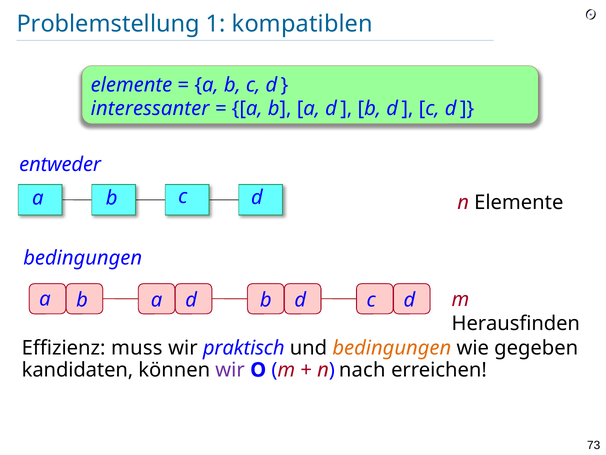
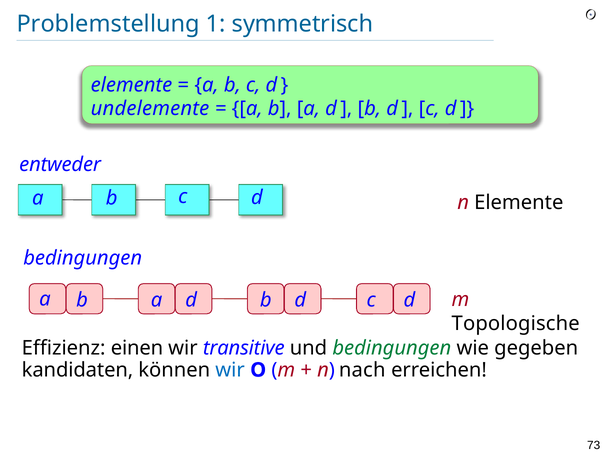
kompatiblen: kompatiblen -> symmetrisch
interessanter: interessanter -> undelemente
Herausfinden: Herausfinden -> Topologische
muss: muss -> einen
praktisch: praktisch -> transitive
bedingungen at (392, 348) colour: orange -> green
wir at (230, 370) colour: purple -> blue
